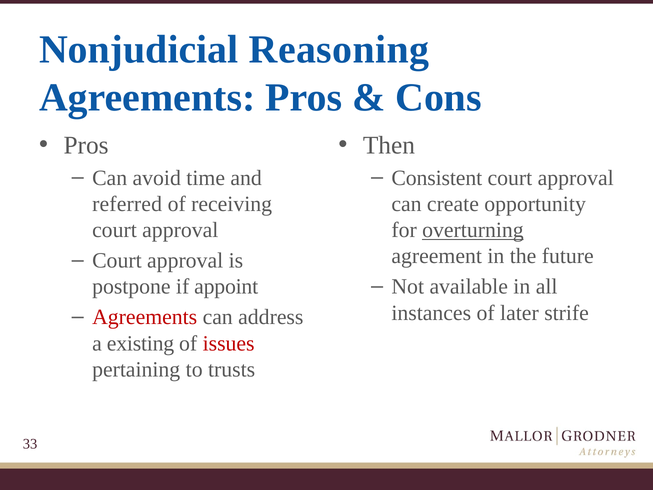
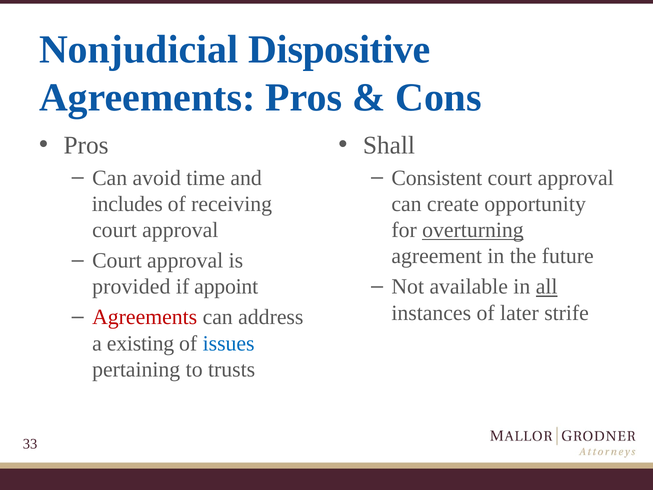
Reasoning: Reasoning -> Dispositive
Then: Then -> Shall
referred: referred -> includes
all underline: none -> present
postpone: postpone -> provided
issues colour: red -> blue
